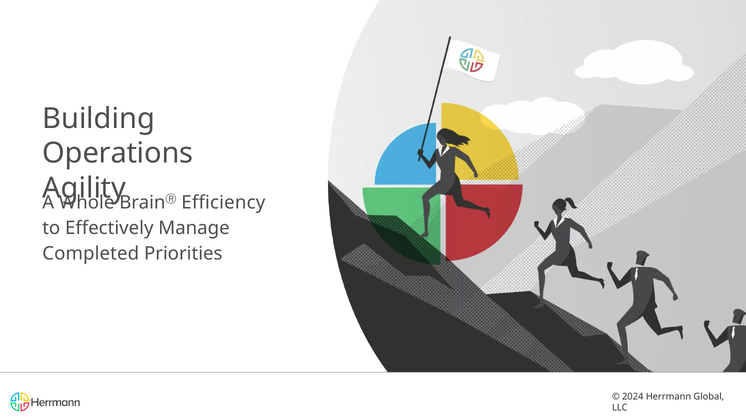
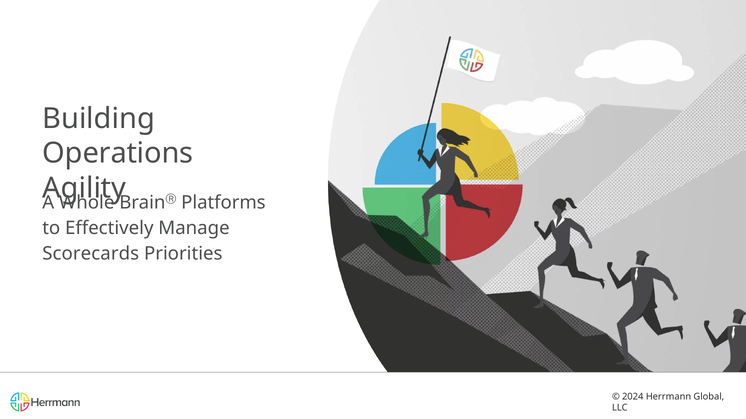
Efficiency: Efficiency -> Platforms
Completed: Completed -> Scorecards
